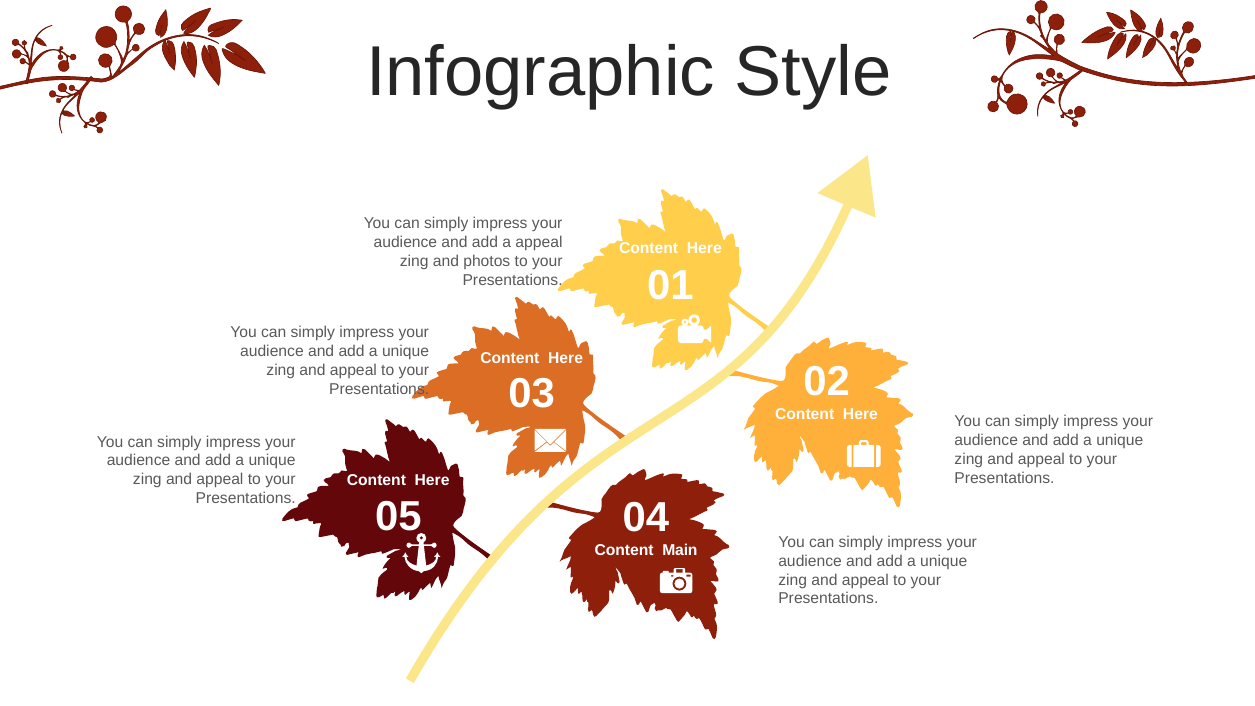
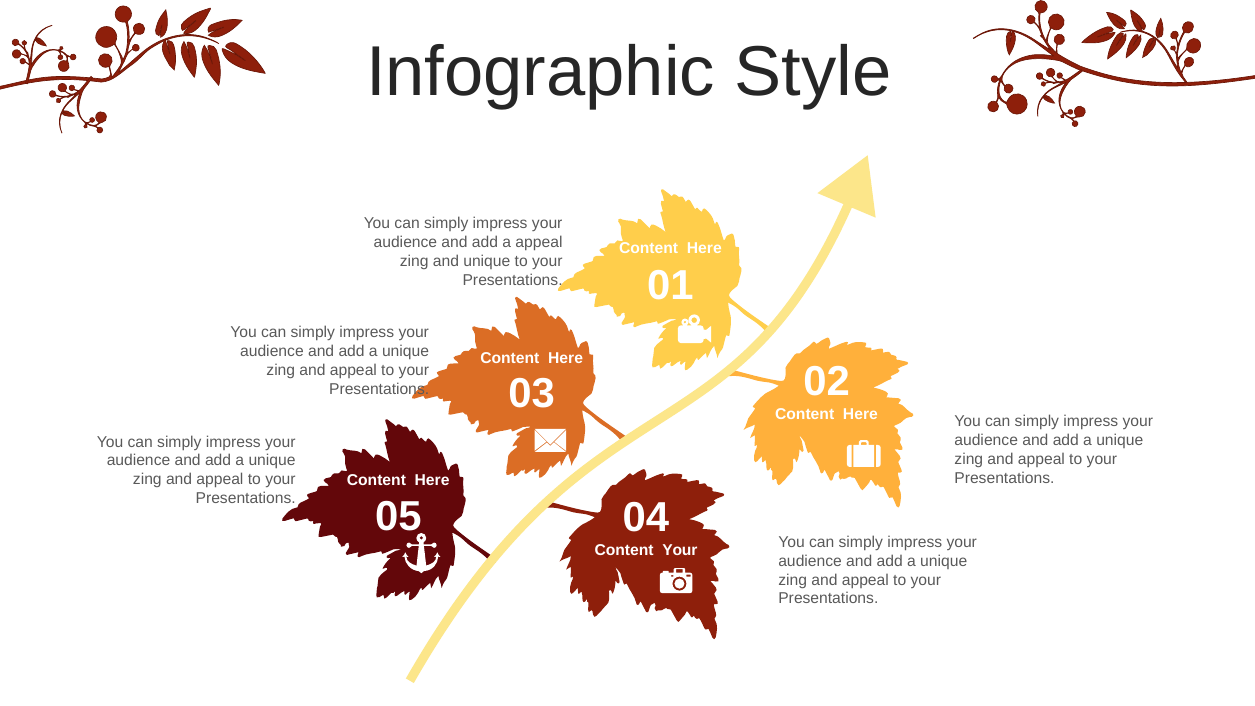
and photos: photos -> unique
Content Main: Main -> Your
